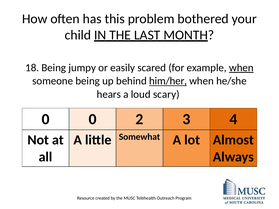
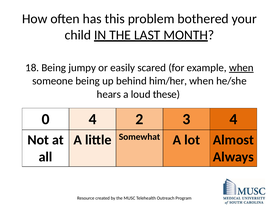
him/her underline: present -> none
scary: scary -> these
0 0: 0 -> 4
